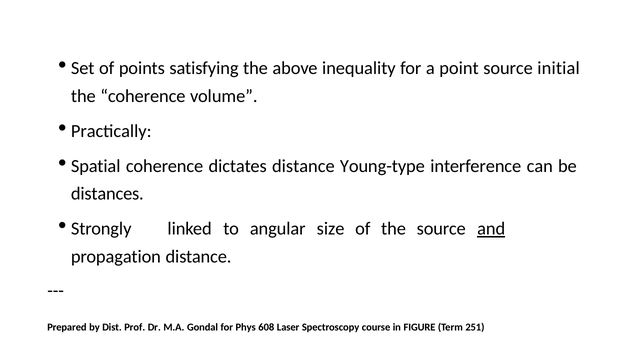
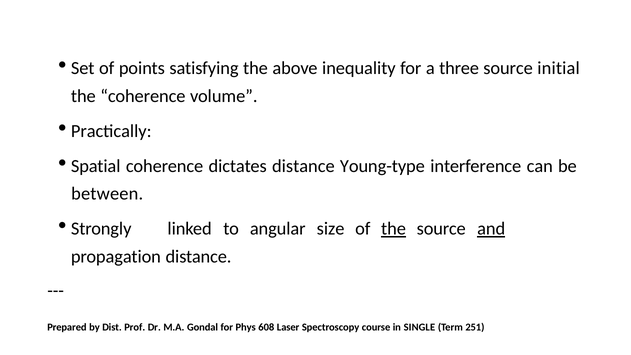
point: point -> three
distances: distances -> between
the at (394, 229) underline: none -> present
FIGURE: FIGURE -> SINGLE
